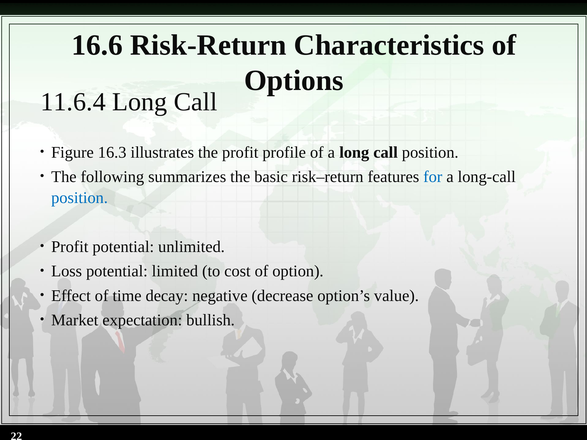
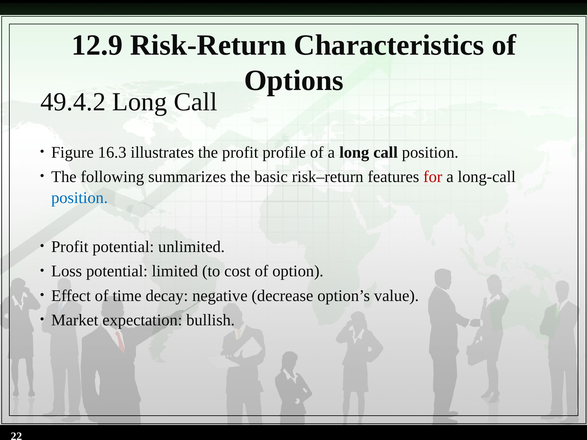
16.6: 16.6 -> 12.9
11.6.4: 11.6.4 -> 49.4.2
for colour: blue -> red
